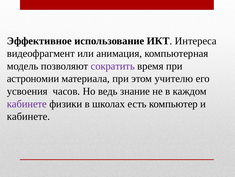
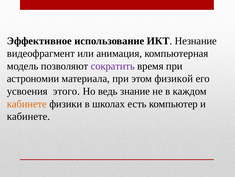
Интереса: Интереса -> Незнание
учителю: учителю -> физикой
часов: часов -> этого
кабинете at (27, 103) colour: purple -> orange
